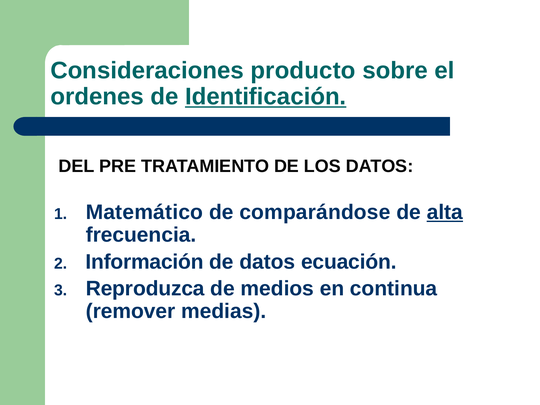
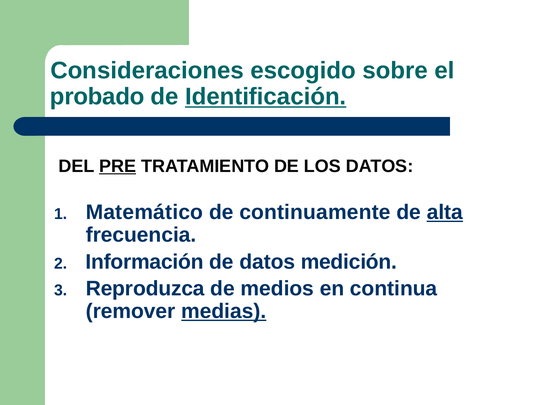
producto: producto -> escogido
ordenes: ordenes -> probado
PRE underline: none -> present
comparándose: comparándose -> continuamente
ecuación: ecuación -> medición
medias underline: none -> present
